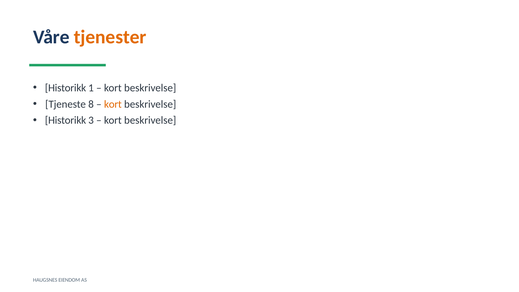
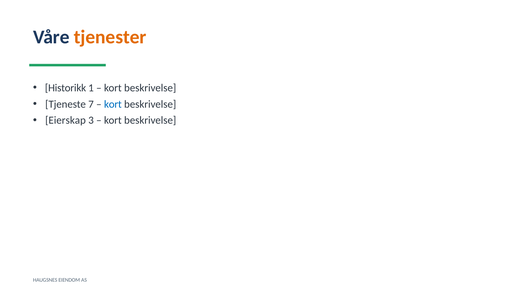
8: 8 -> 7
kort at (113, 104) colour: orange -> blue
Historikk at (66, 120): Historikk -> Eierskap
